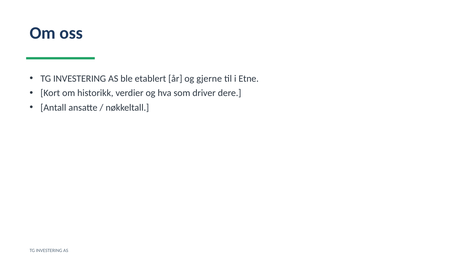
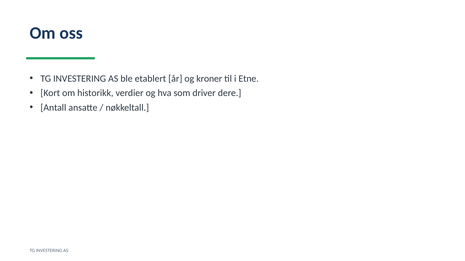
gjerne: gjerne -> kroner
